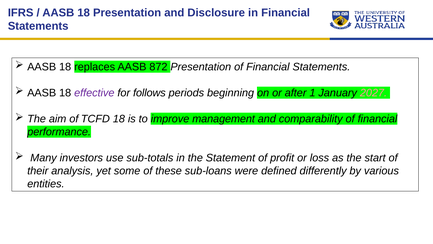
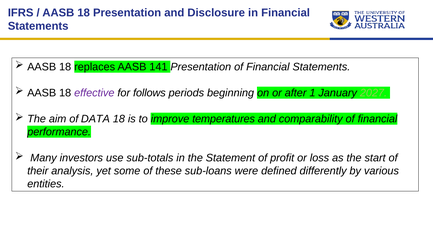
872: 872 -> 141
2027 colour: pink -> light green
TCFD: TCFD -> DATA
management: management -> temperatures
